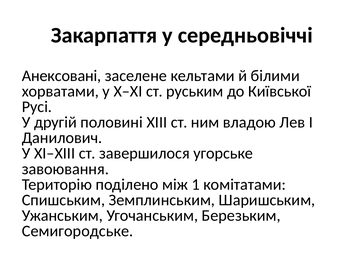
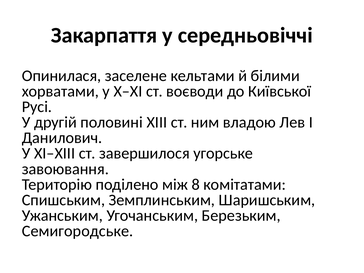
Анексовані: Анексовані -> Опинилася
руським: руським -> воєводи
1: 1 -> 8
